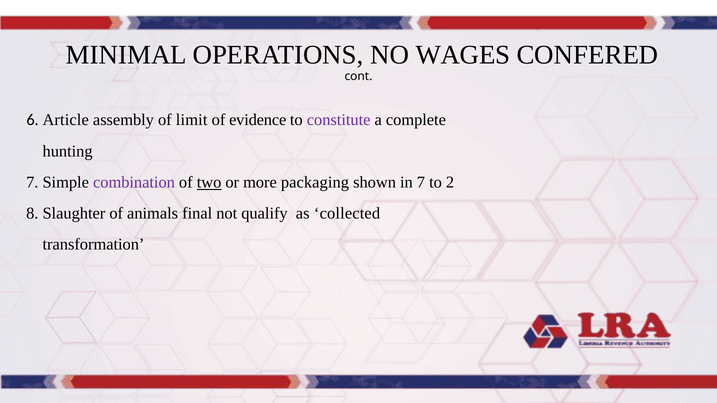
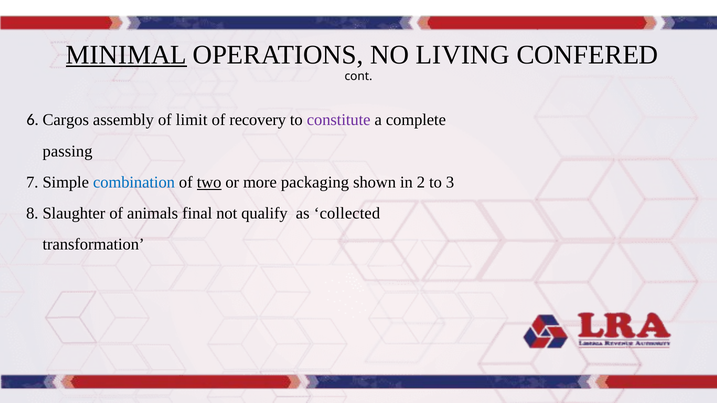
MINIMAL underline: none -> present
WAGES: WAGES -> LIVING
Article: Article -> Cargos
evidence: evidence -> recovery
hunting: hunting -> passing
combination colour: purple -> blue
in 7: 7 -> 2
2: 2 -> 3
